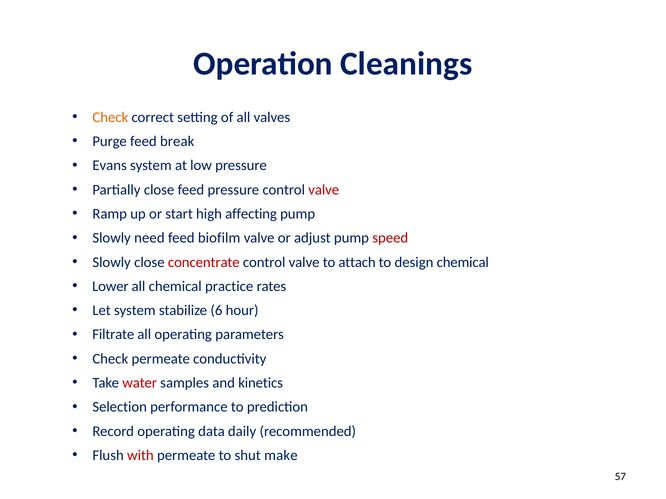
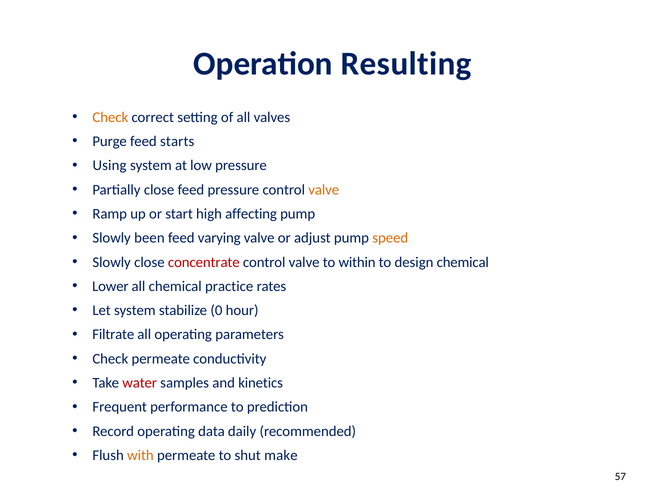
Cleanings: Cleanings -> Resulting
break: break -> starts
Evans: Evans -> Using
valve at (324, 190) colour: red -> orange
need: need -> been
biofilm: biofilm -> varying
speed colour: red -> orange
attach: attach -> within
6: 6 -> 0
Selection: Selection -> Frequent
with colour: red -> orange
